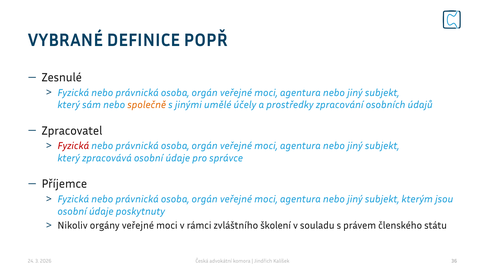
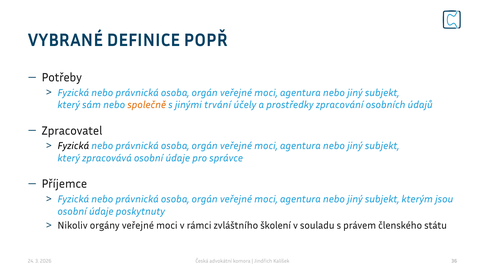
Zesnulé: Zesnulé -> Potřeby
umělé: umělé -> trvání
Fyzická at (73, 146) colour: red -> black
